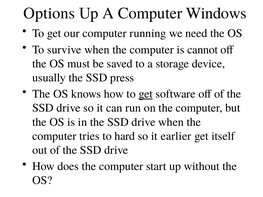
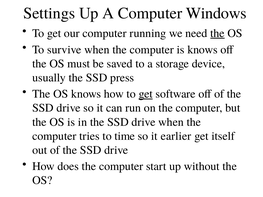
Options: Options -> Settings
the at (217, 33) underline: none -> present
is cannot: cannot -> knows
hard: hard -> time
